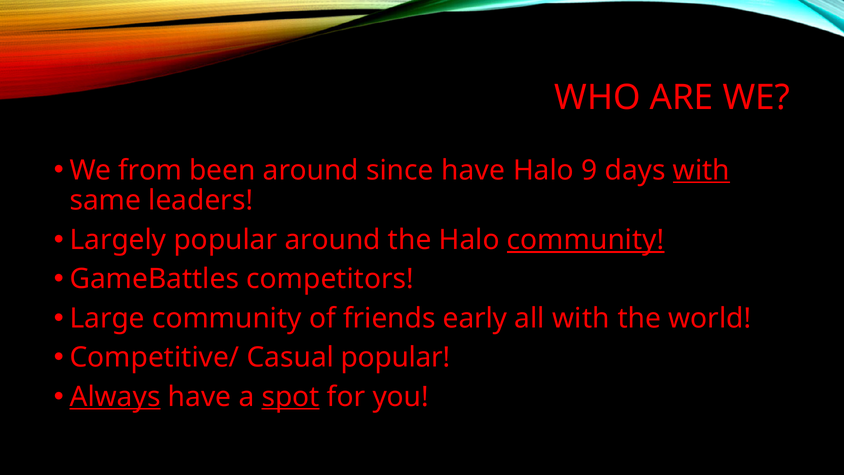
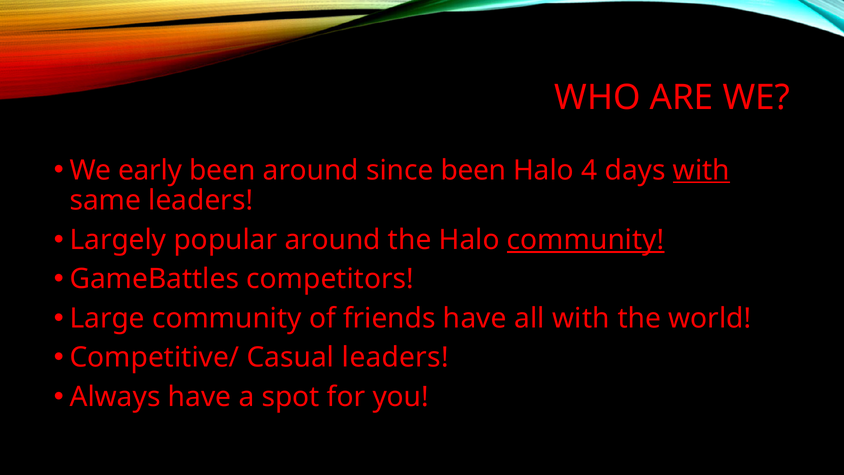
from: from -> early
since have: have -> been
9: 9 -> 4
friends early: early -> have
Casual popular: popular -> leaders
Always underline: present -> none
spot underline: present -> none
